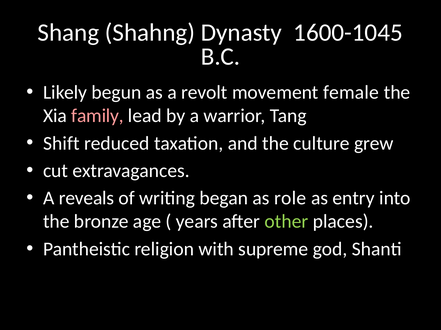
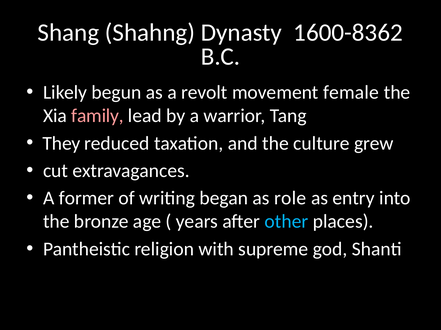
1600-1045: 1600-1045 -> 1600-8362
Shift: Shift -> They
reveals: reveals -> former
other colour: light green -> light blue
